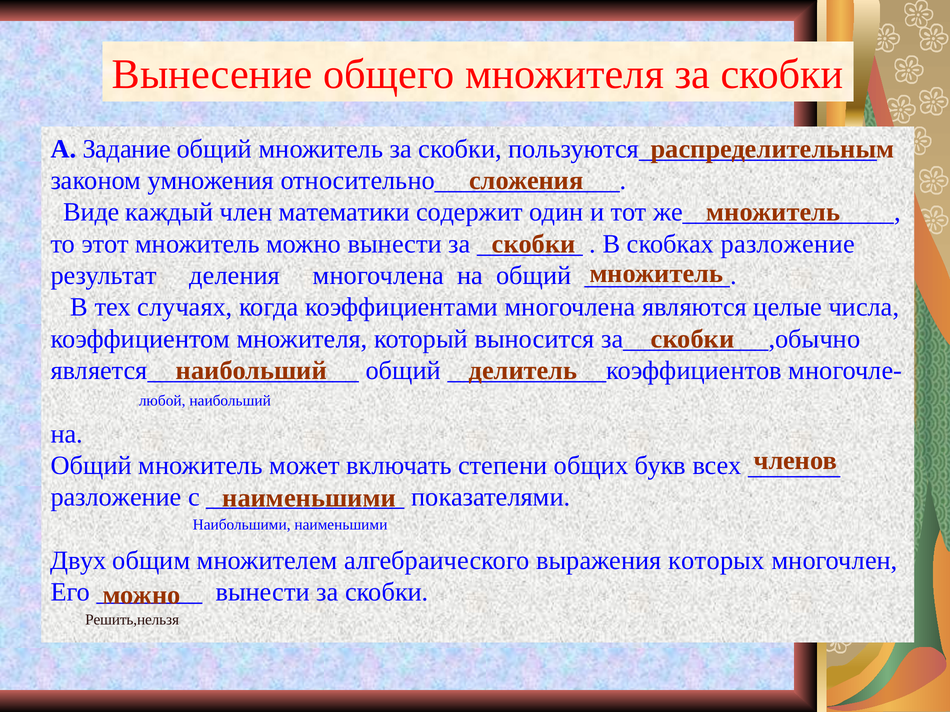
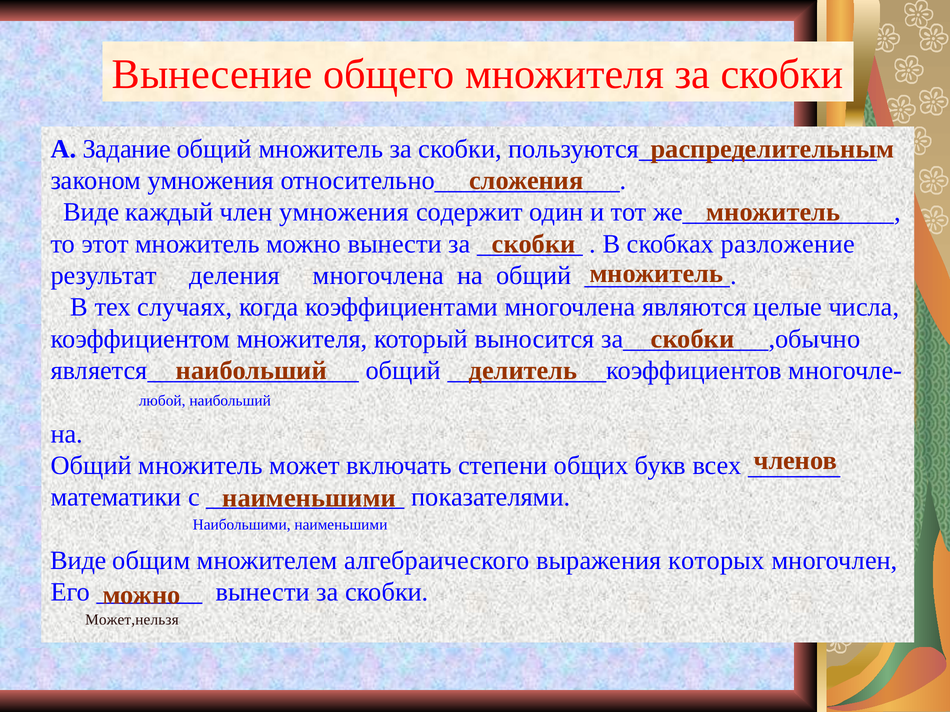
член математики: математики -> умножения
разложение at (116, 497): разложение -> математики
Двух at (78, 561): Двух -> Виде
Решить,нельзя: Решить,нельзя -> Может,нельзя
